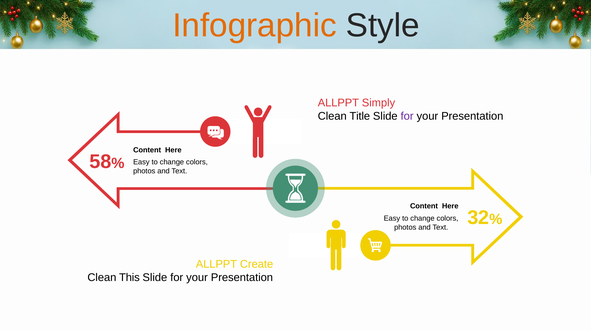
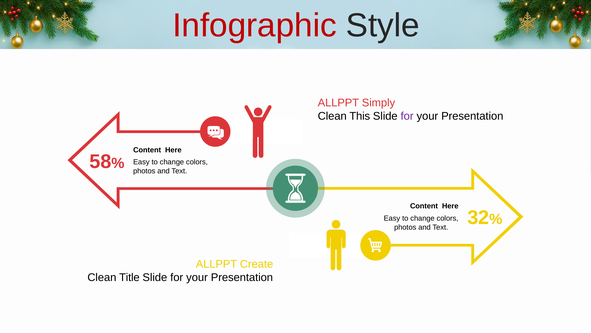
Infographic colour: orange -> red
Title: Title -> This
This: This -> Title
